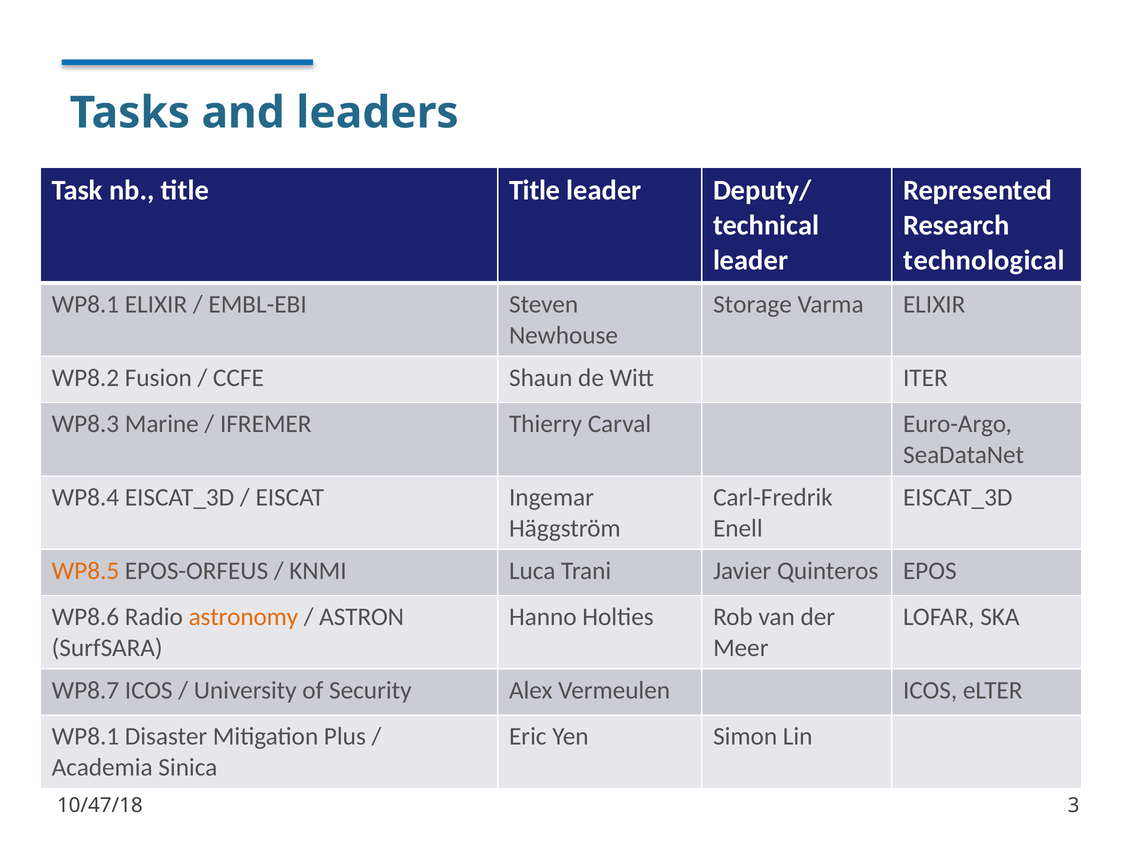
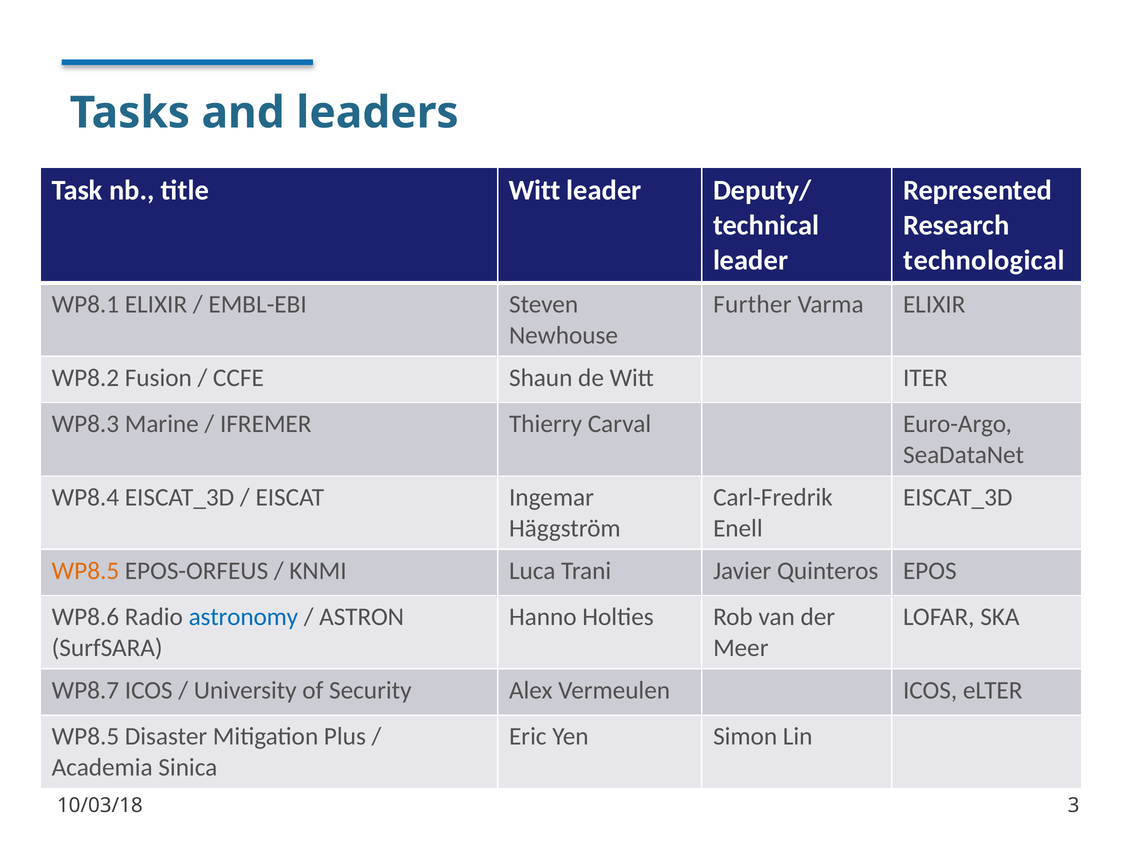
title Title: Title -> Witt
Storage: Storage -> Further
astronomy colour: orange -> blue
WP8.1 at (85, 737): WP8.1 -> WP8.5
10/47/18: 10/47/18 -> 10/03/18
